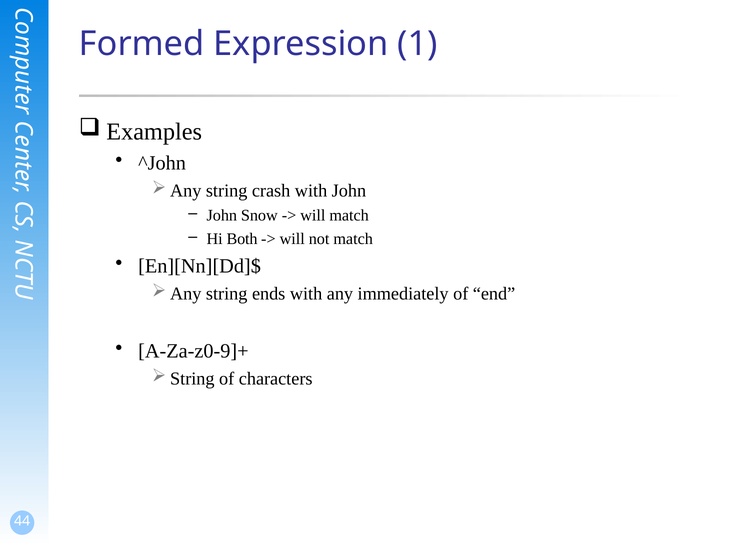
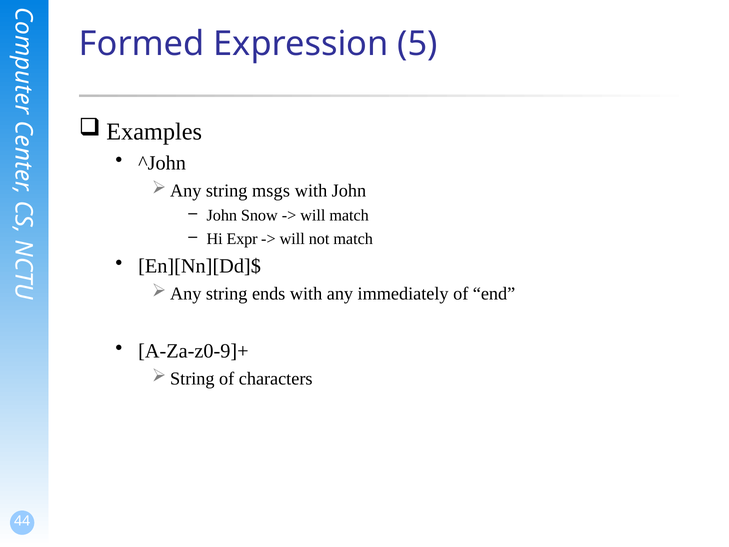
1: 1 -> 5
crash: crash -> msgs
Both: Both -> Expr
